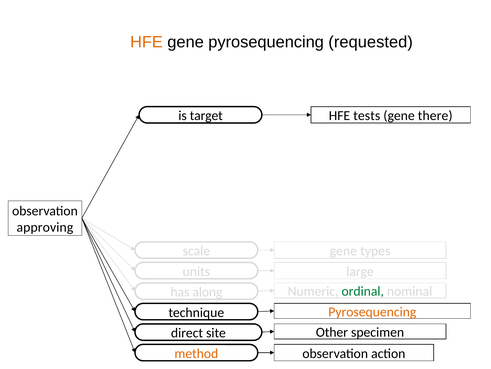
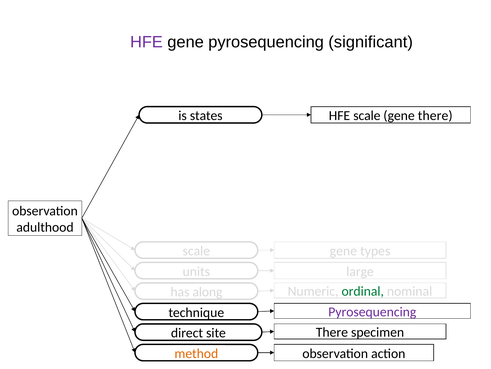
HFE at (146, 42) colour: orange -> purple
requested: requested -> significant
target: target -> states
HFE tests: tests -> scale
approving: approving -> adulthood
Pyrosequencing at (372, 311) colour: orange -> purple
site Other: Other -> There
